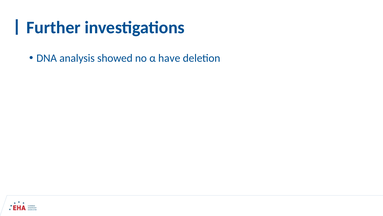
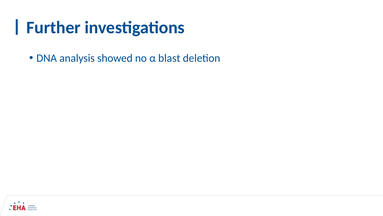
have: have -> blast
